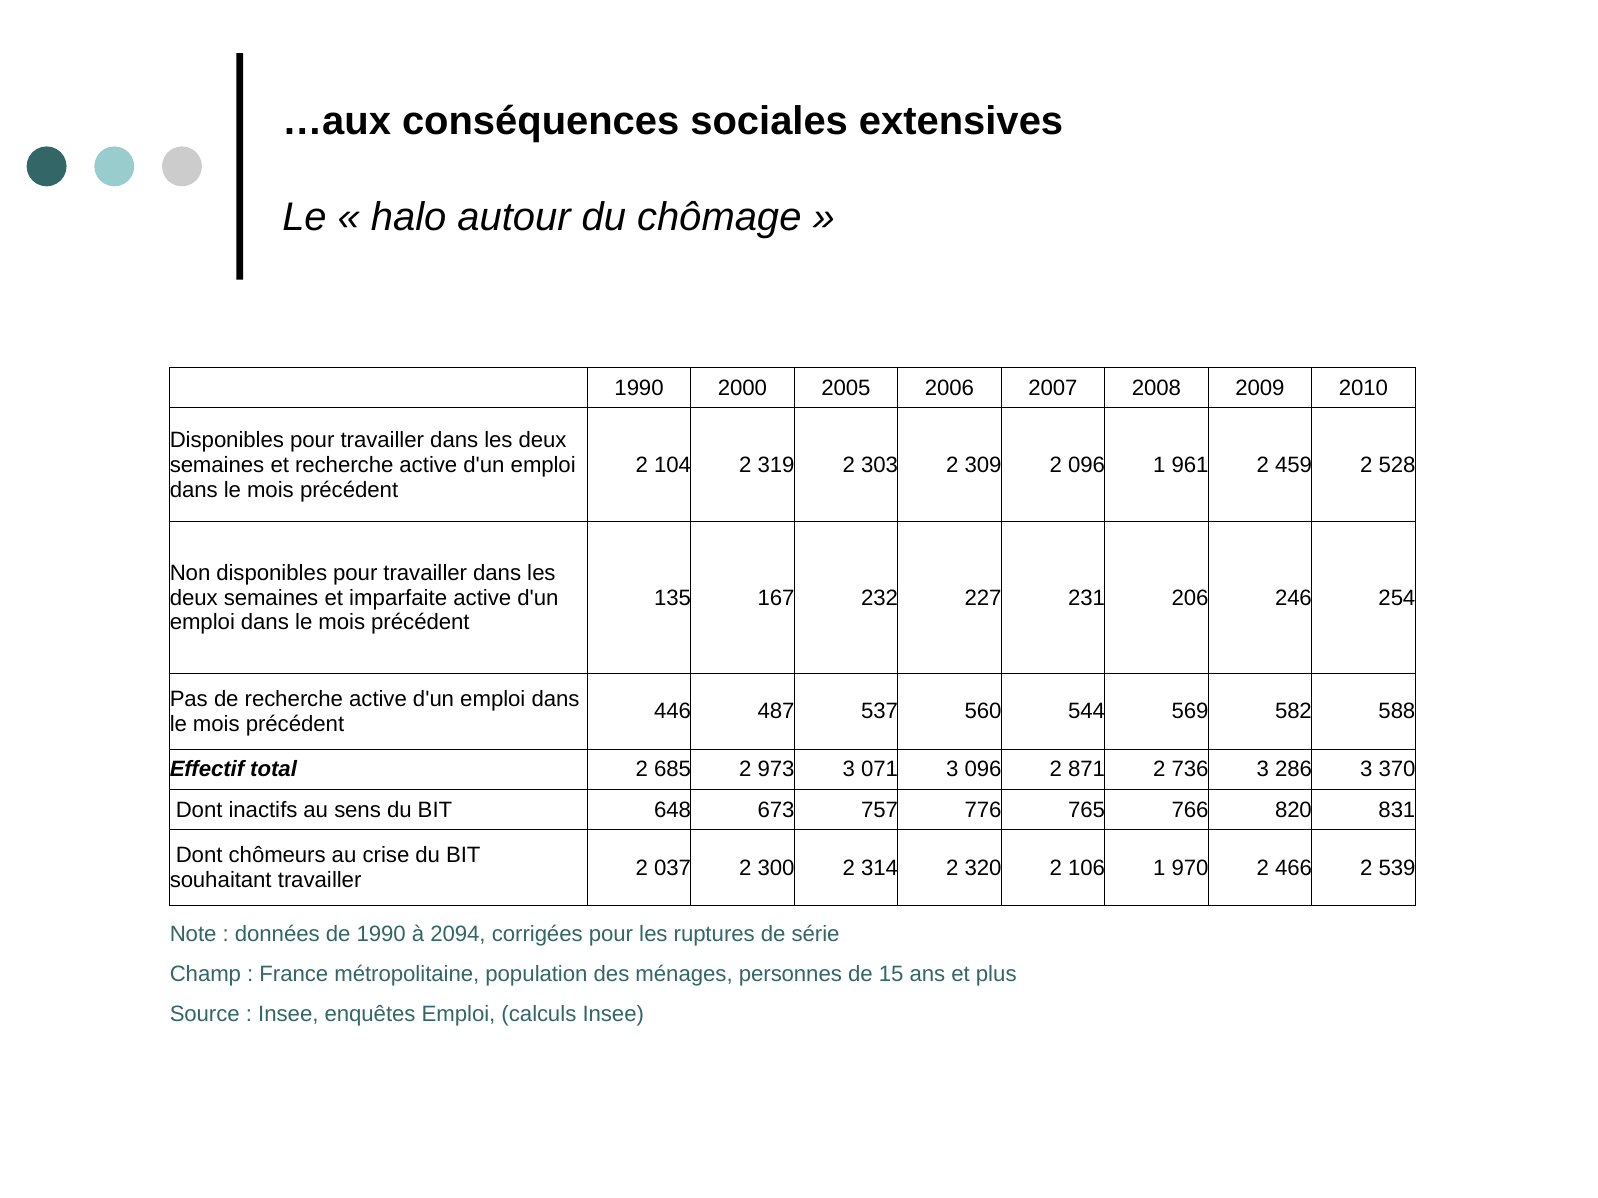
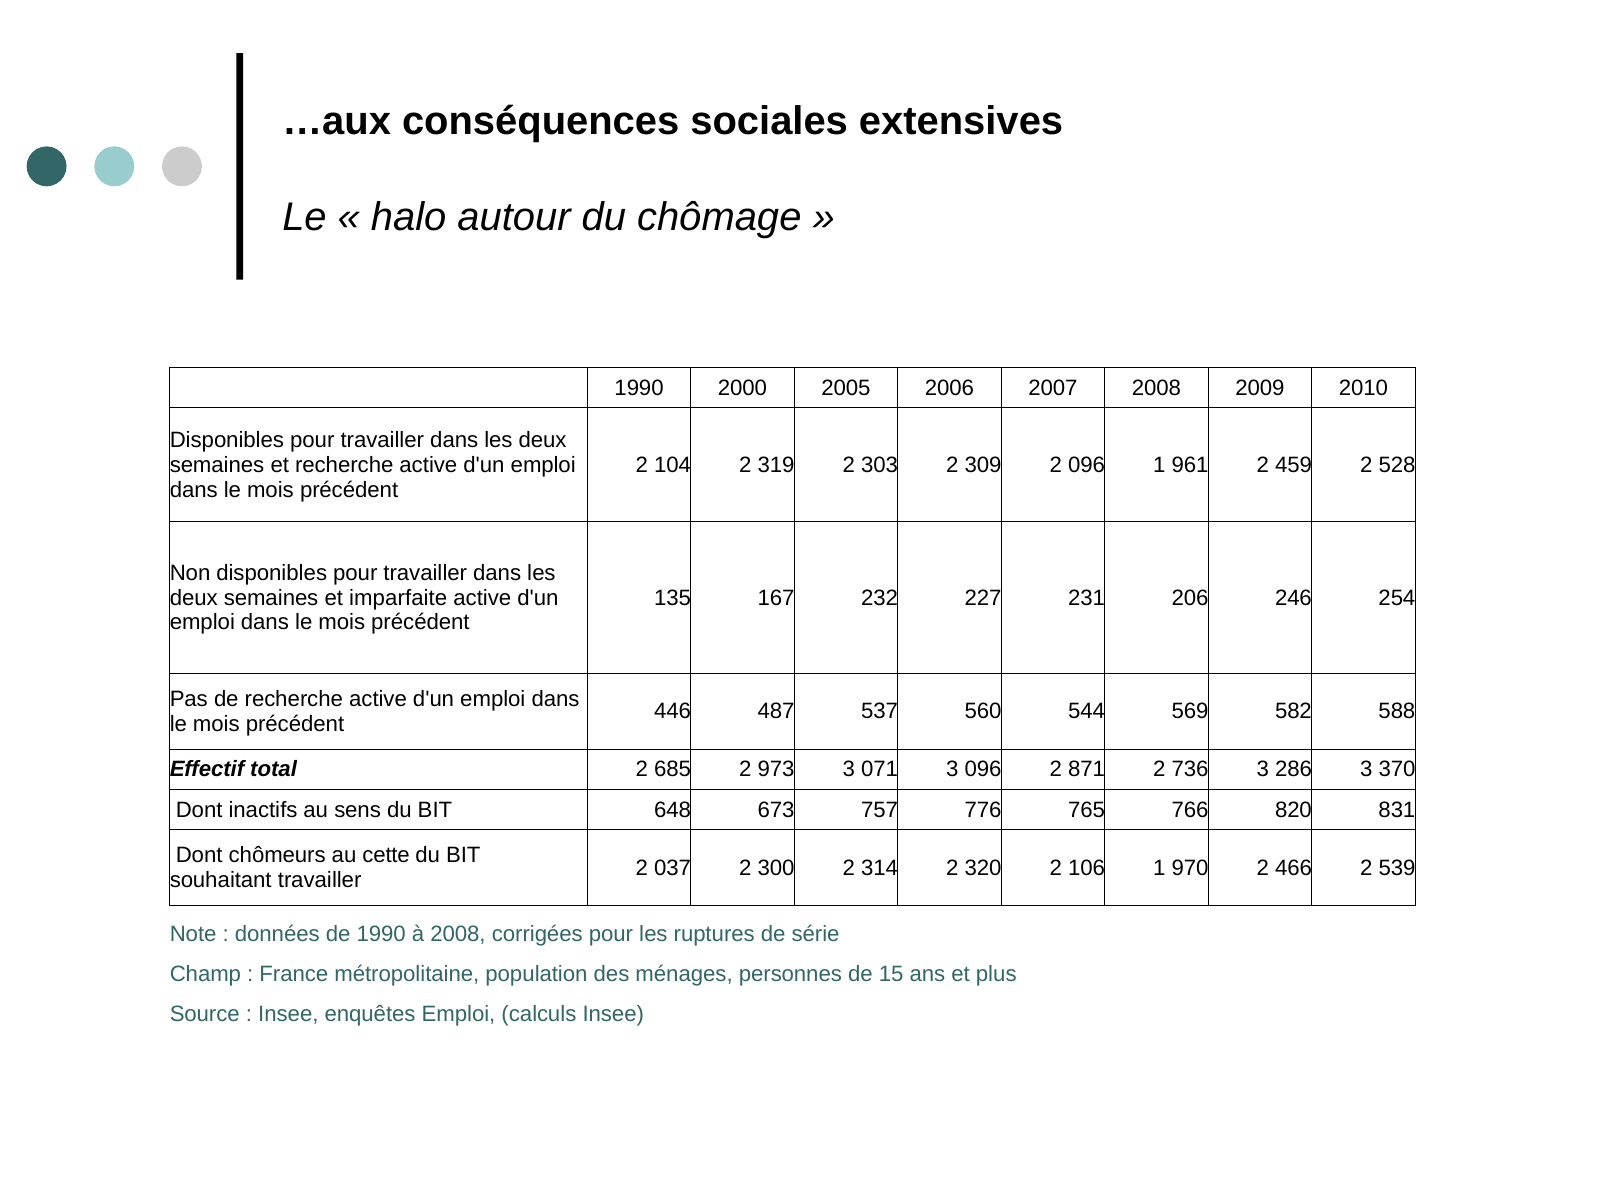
crise: crise -> cette
à 2094: 2094 -> 2008
